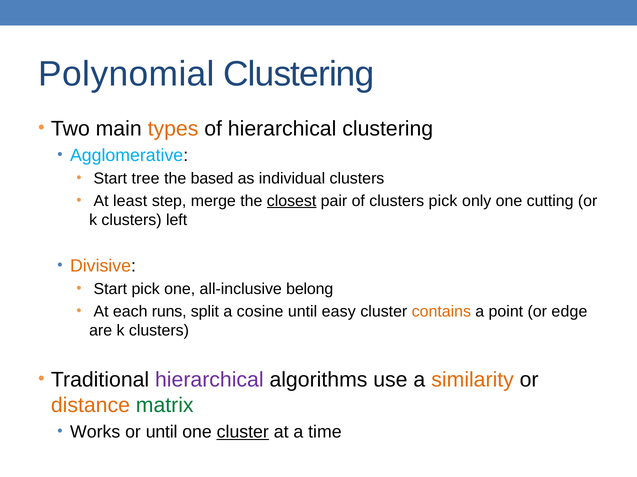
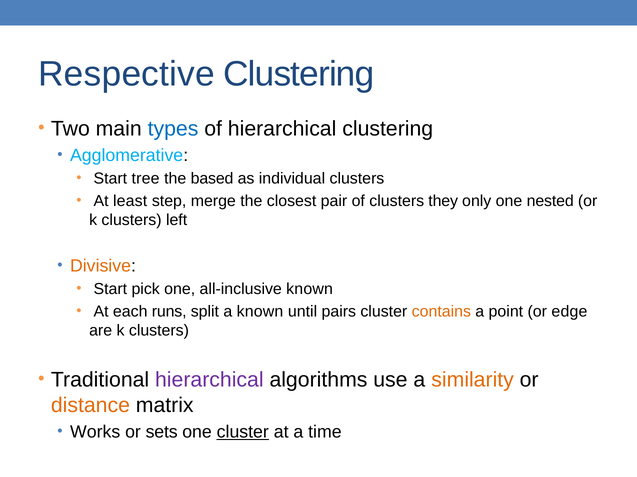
Polynomial: Polynomial -> Respective
types colour: orange -> blue
closest underline: present -> none
clusters pick: pick -> they
cutting: cutting -> nested
all-inclusive belong: belong -> known
a cosine: cosine -> known
easy: easy -> pairs
matrix colour: green -> black
or until: until -> sets
